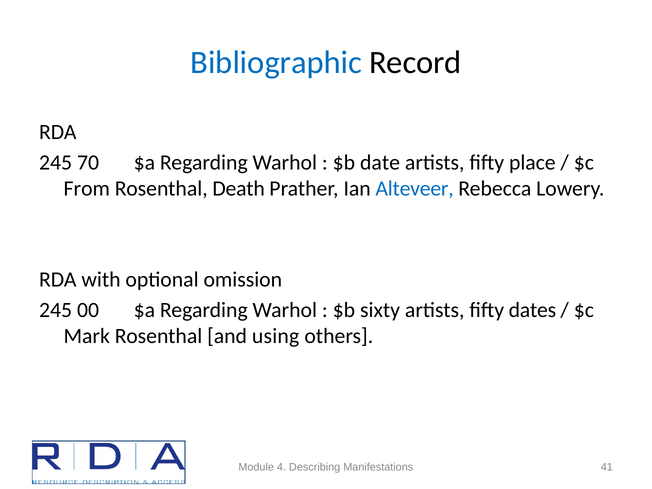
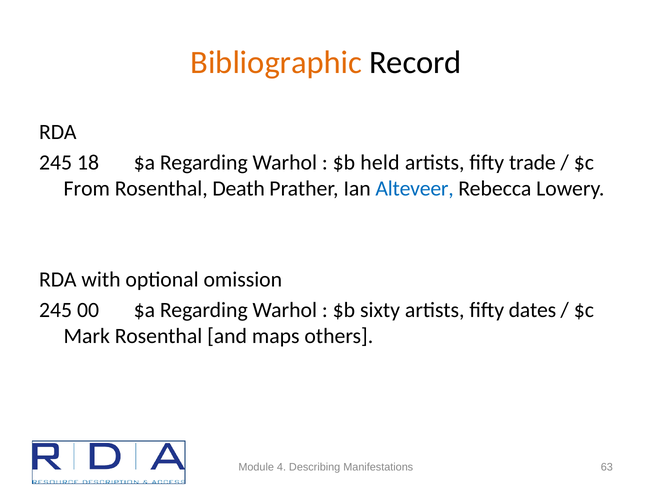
Bibliographic colour: blue -> orange
70: 70 -> 18
date: date -> held
place: place -> trade
using: using -> maps
41: 41 -> 63
